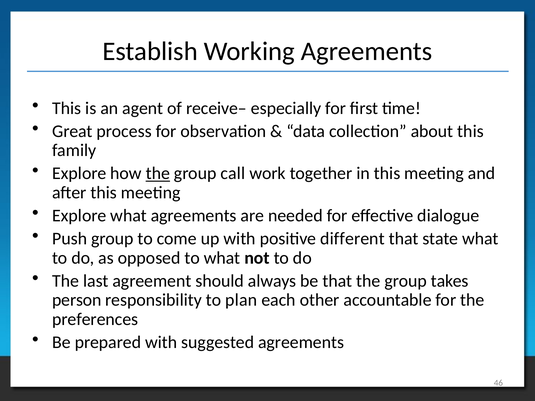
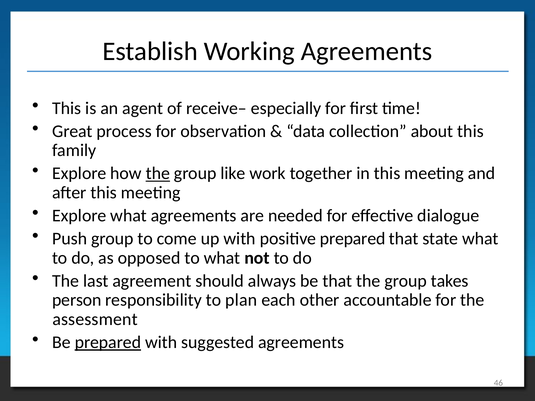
call: call -> like
positive different: different -> prepared
preferences: preferences -> assessment
prepared at (108, 343) underline: none -> present
